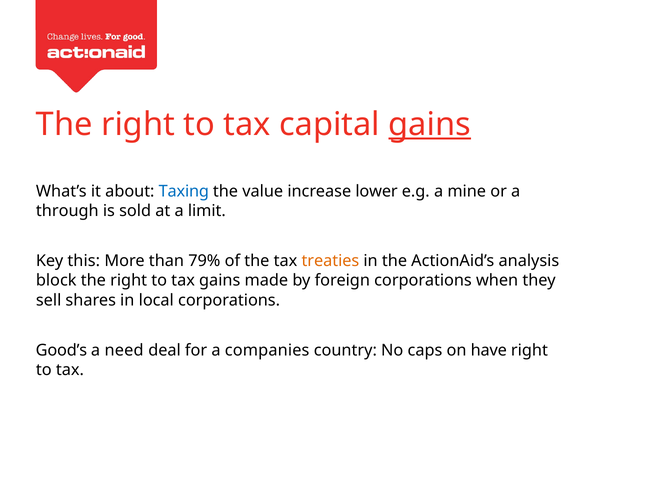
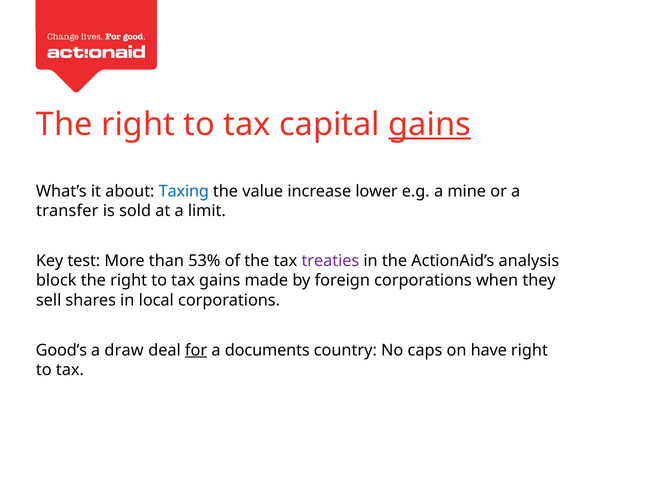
through: through -> transfer
this: this -> test
79%: 79% -> 53%
treaties colour: orange -> purple
need: need -> draw
for underline: none -> present
companies: companies -> documents
